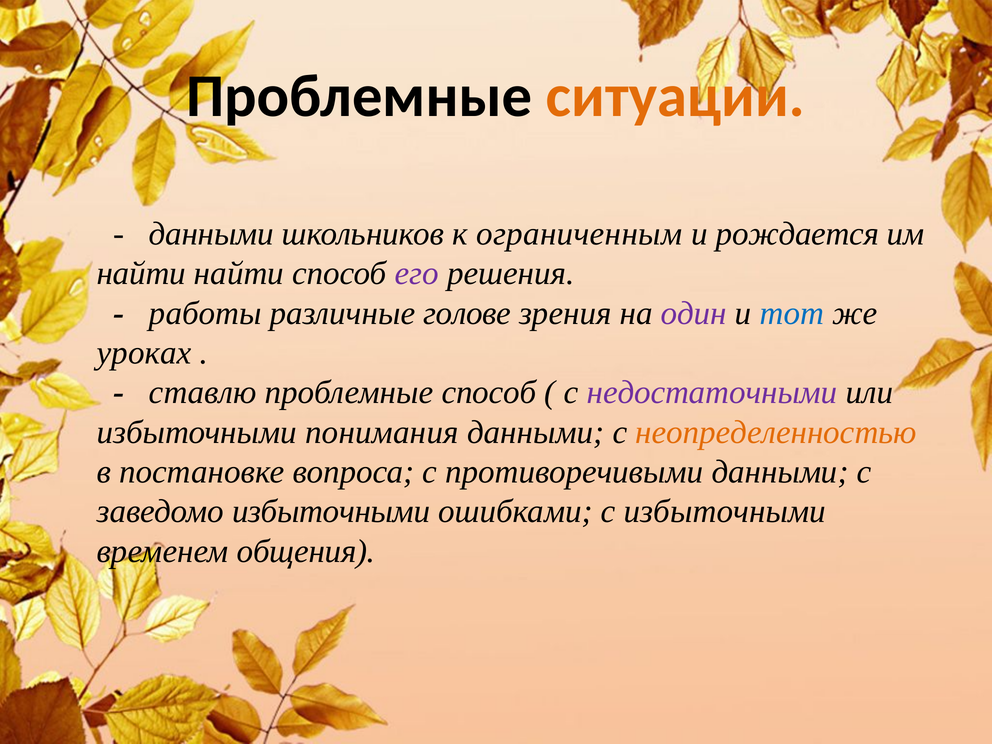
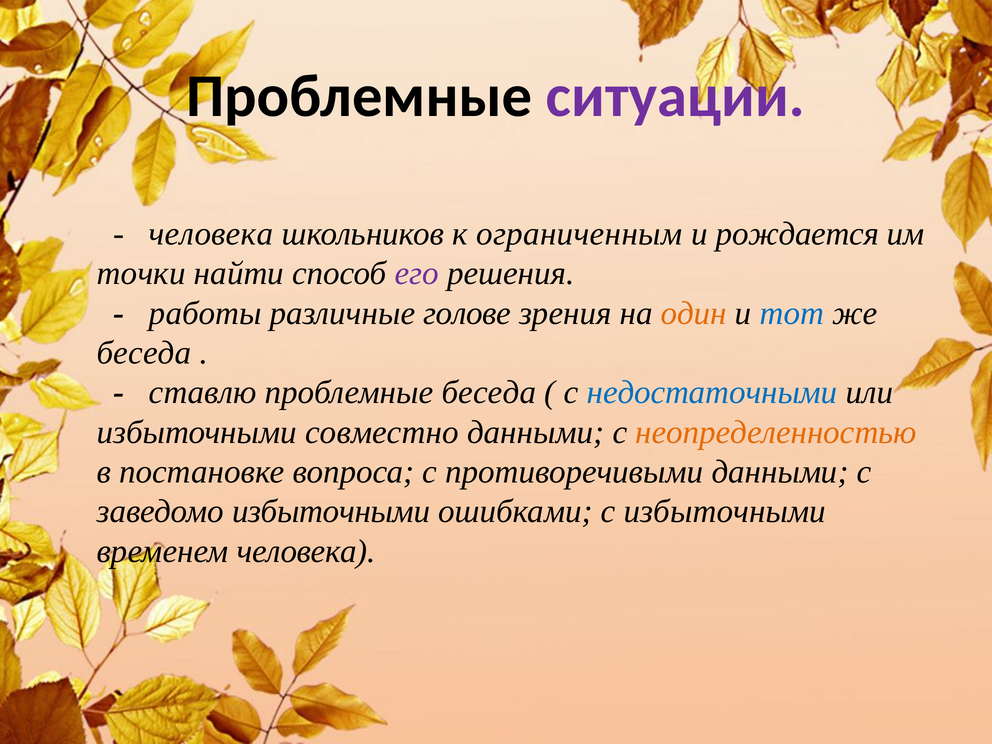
ситуации colour: orange -> purple
данными at (211, 234): данными -> человека
найти at (141, 273): найти -> точки
один colour: purple -> orange
уроках at (144, 353): уроках -> беседа
проблемные способ: способ -> беседа
недостаточными colour: purple -> blue
понимания: понимания -> совместно
временем общения: общения -> человека
